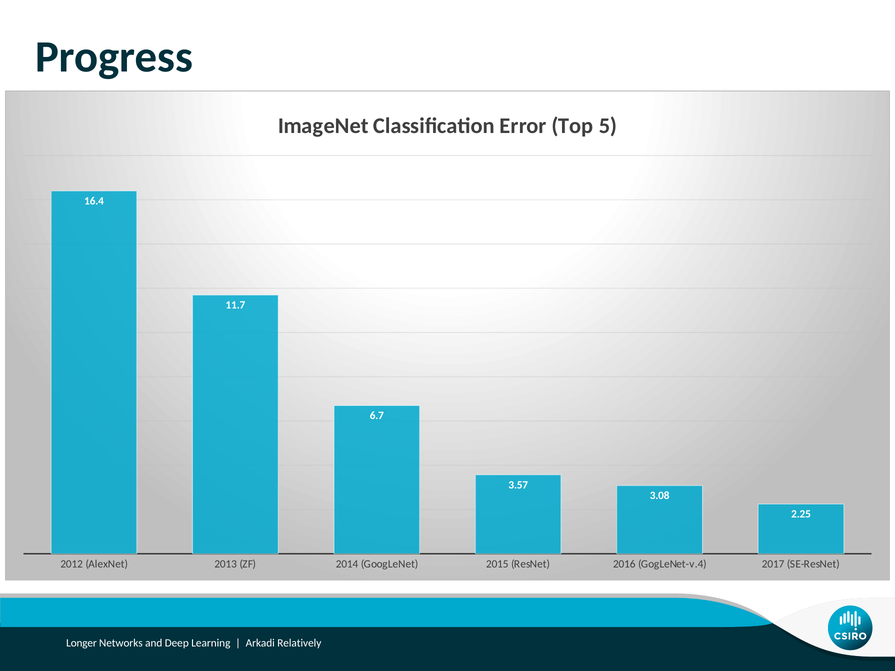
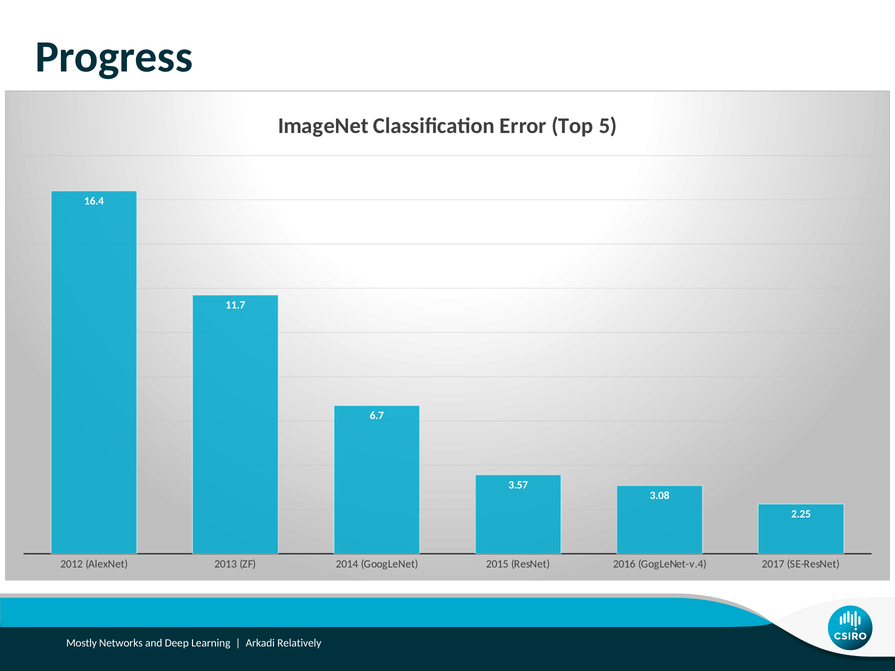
Longer: Longer -> Mostly
